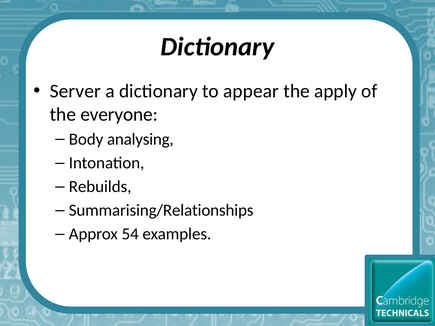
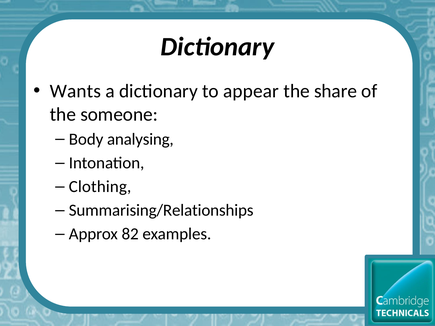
Server: Server -> Wants
apply: apply -> share
everyone: everyone -> someone
Rebuilds: Rebuilds -> Clothing
54: 54 -> 82
